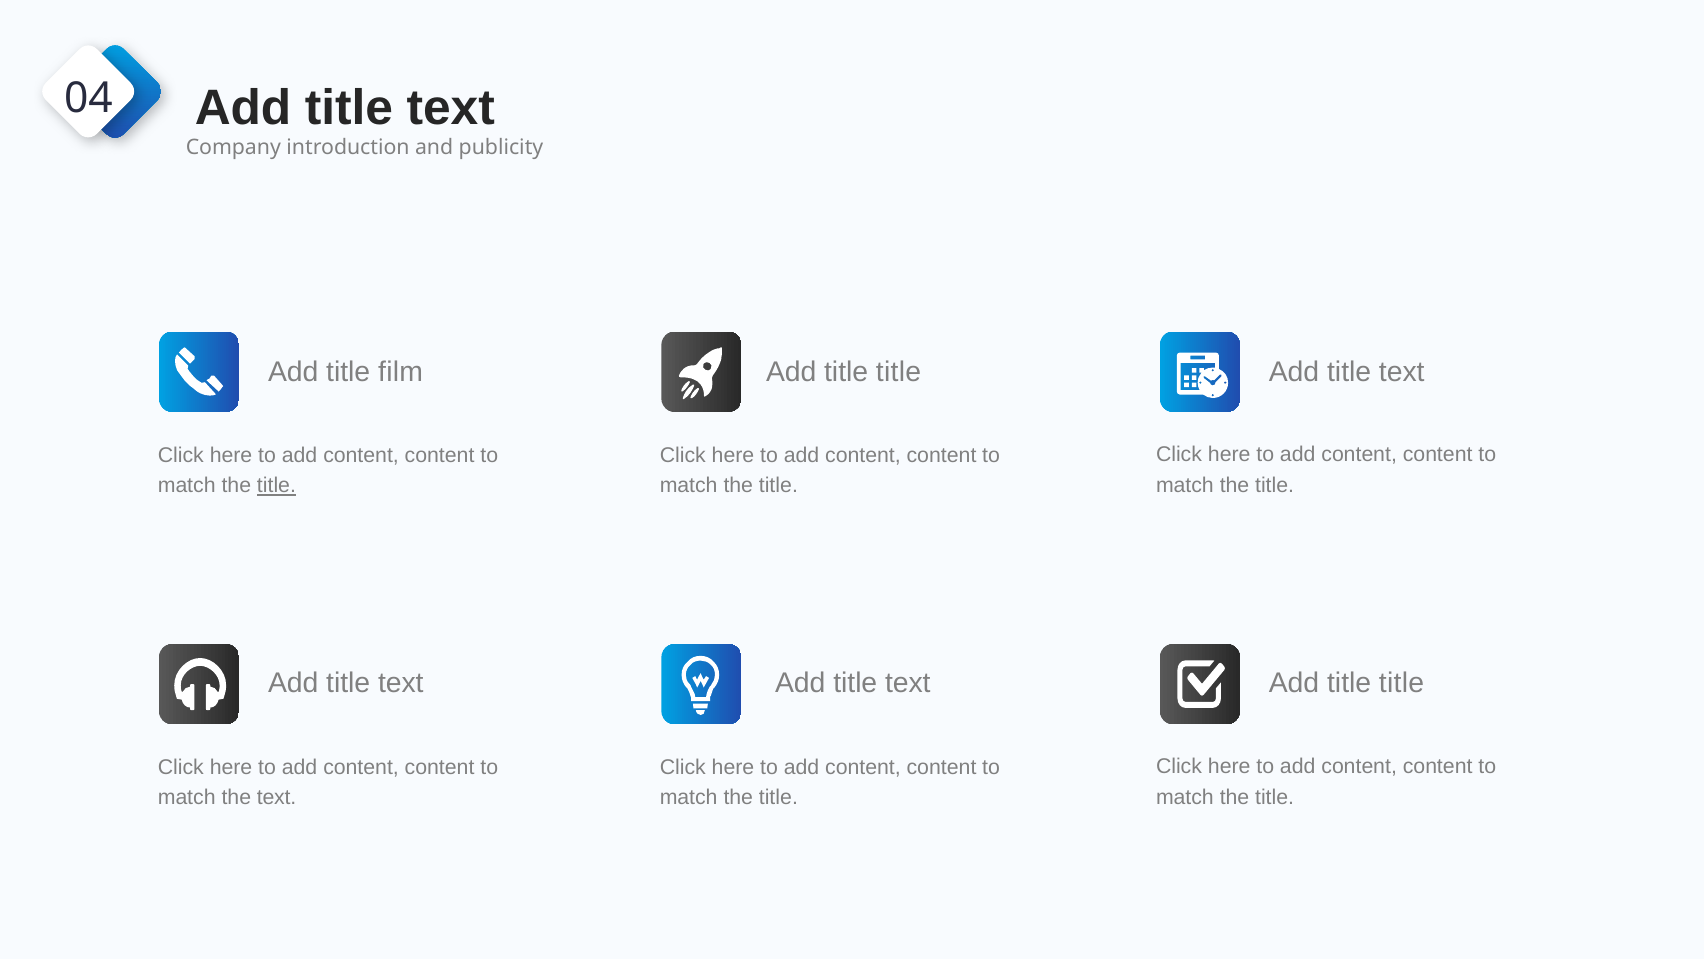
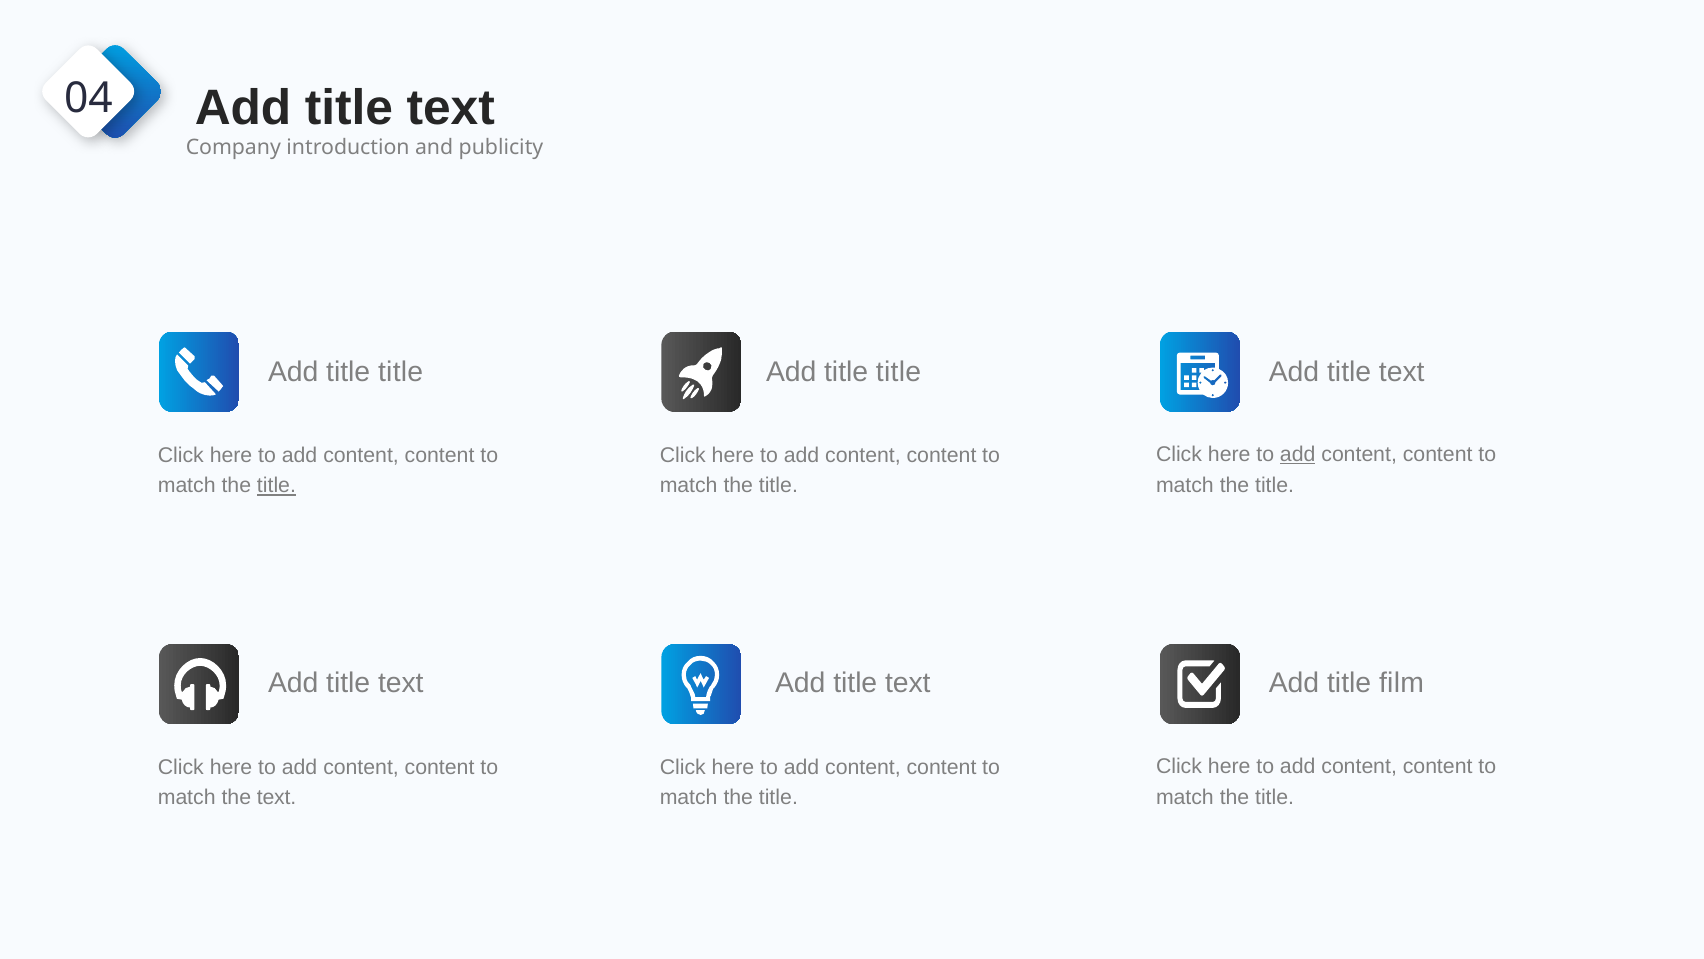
film at (401, 372): film -> title
add at (1298, 454) underline: none -> present
text Add title title: title -> film
